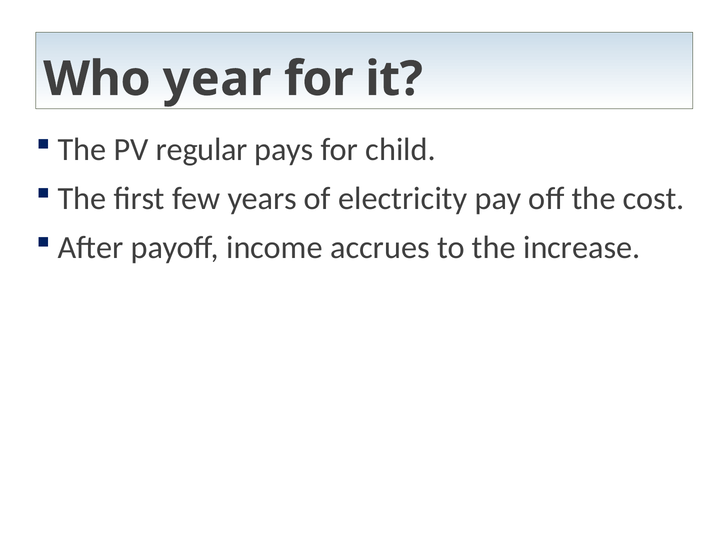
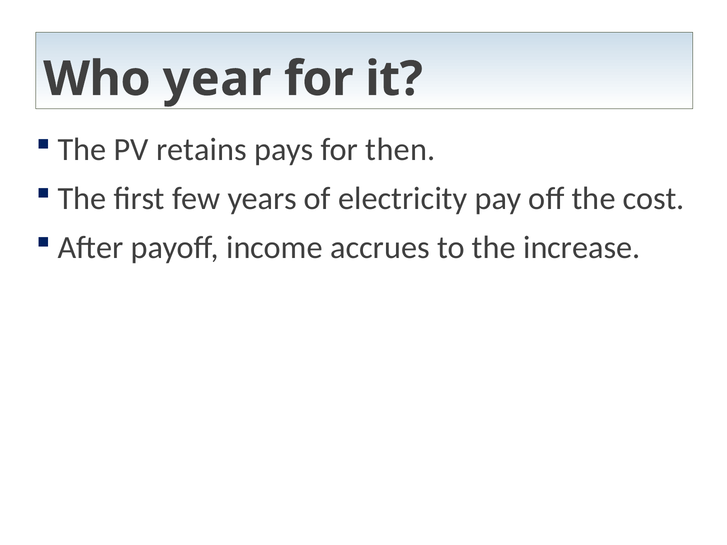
regular: regular -> retains
child: child -> then
